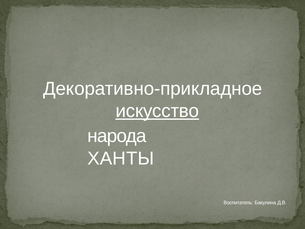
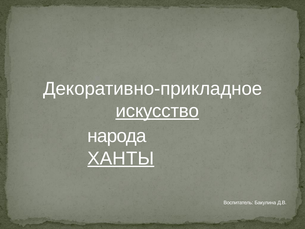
ХАНТЫ underline: none -> present
